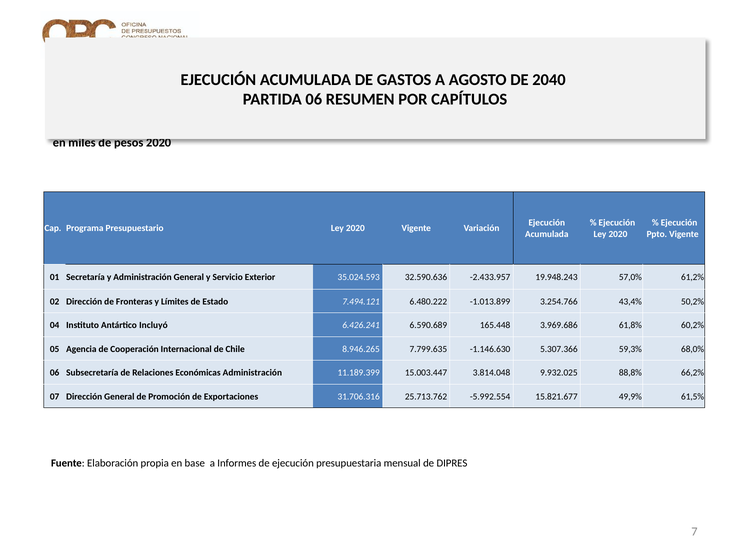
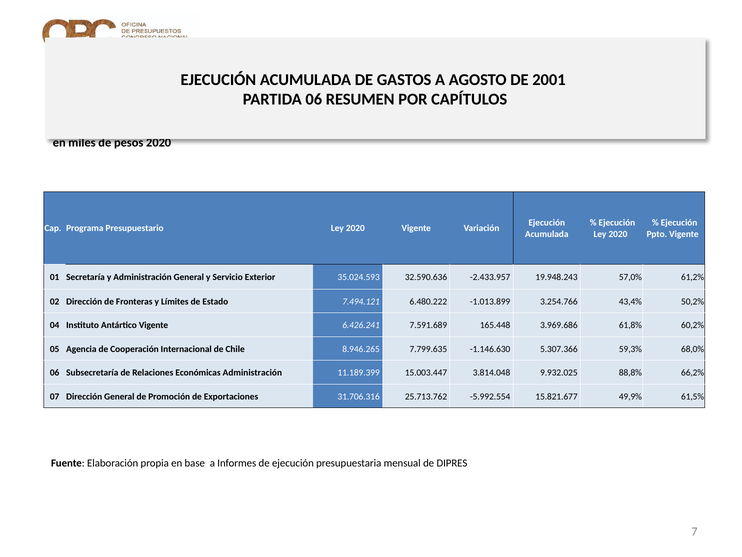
2040: 2040 -> 2001
Antártico Incluyó: Incluyó -> Vigente
6.590.689: 6.590.689 -> 7.591.689
